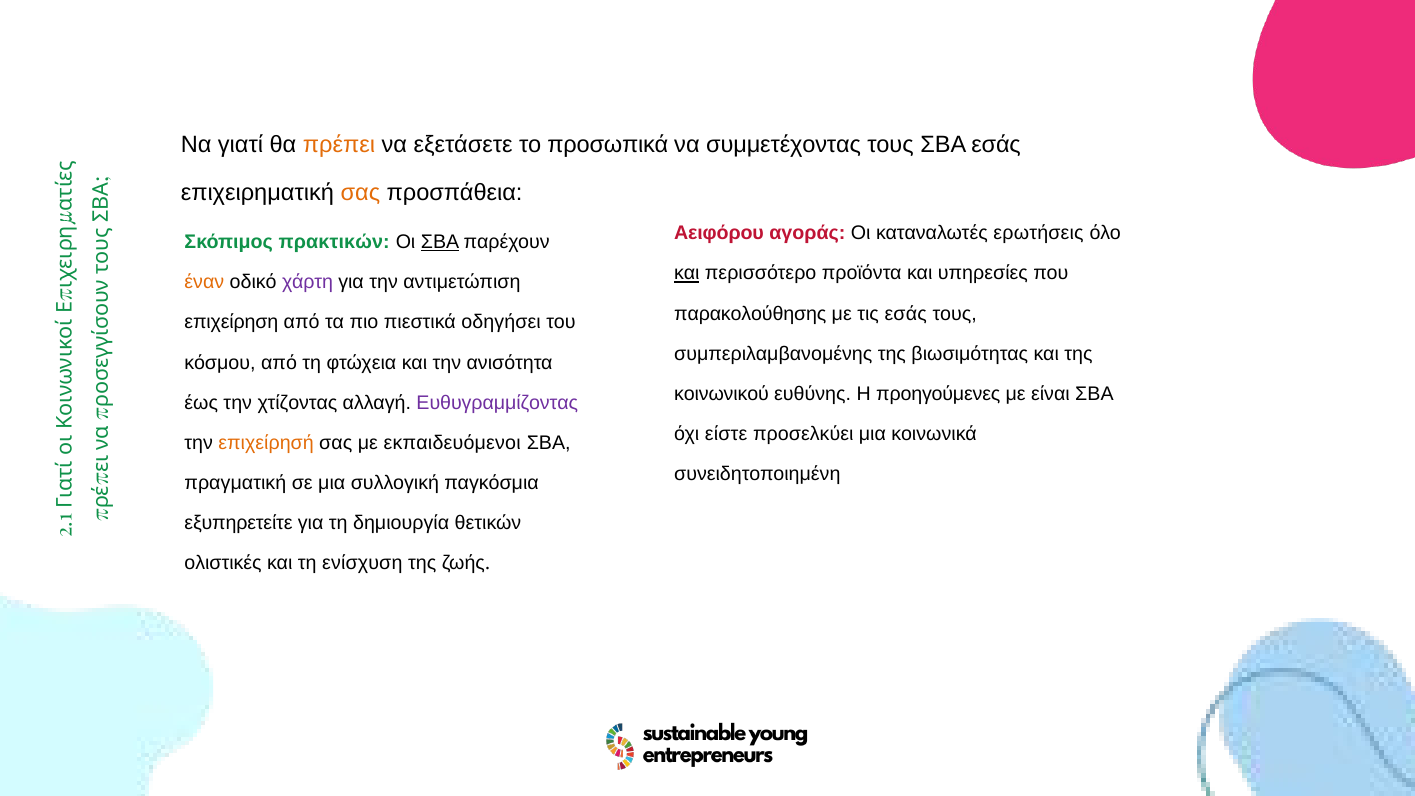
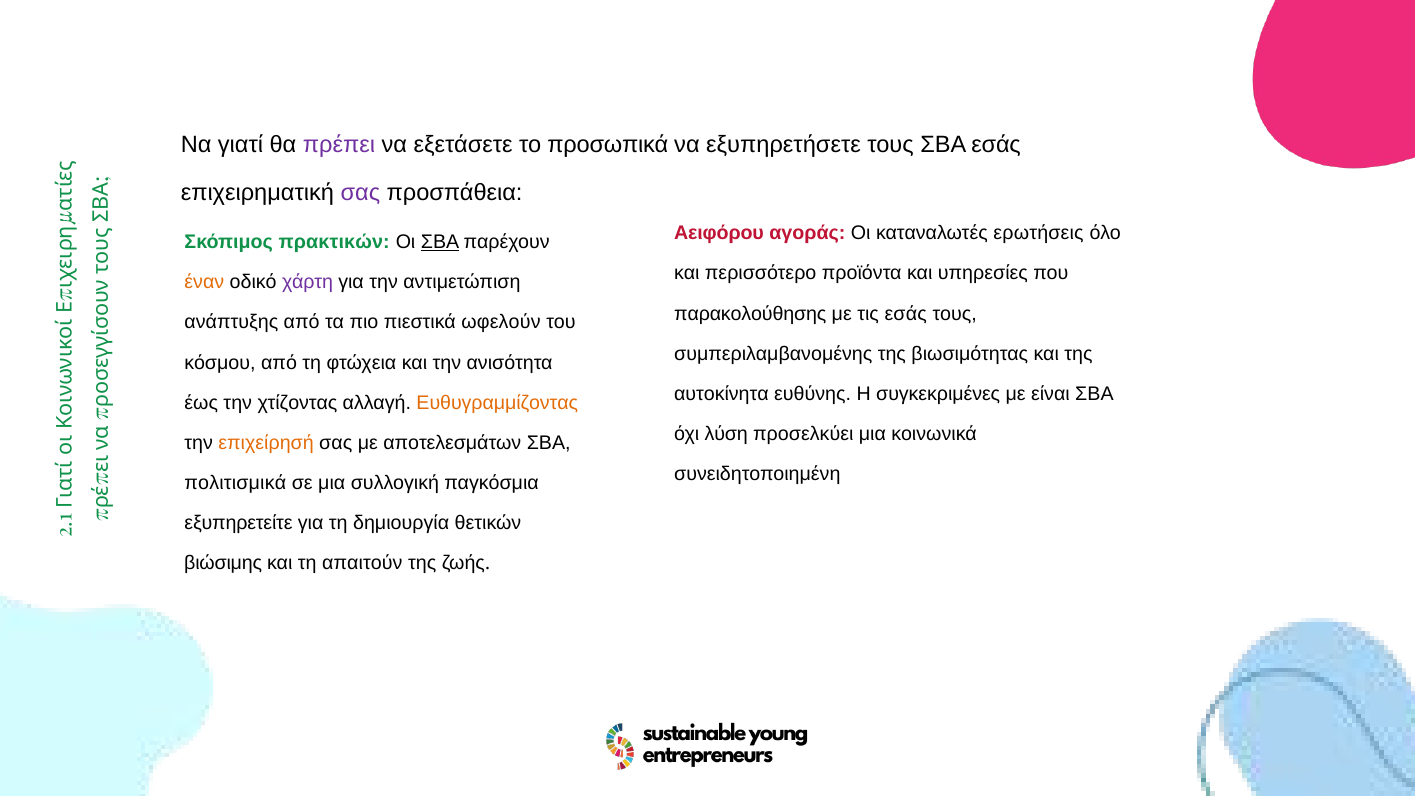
πρέπει colour: orange -> purple
συμμετέχοντας: συμμετέχοντας -> εξυπηρετήσετε
σας at (360, 193) colour: orange -> purple
και at (687, 273) underline: present -> none
επιχείρηση: επιχείρηση -> ανάπτυξης
οδηγήσει: οδηγήσει -> ωφελούν
κοινωνικού: κοινωνικού -> αυτοκίνητα
προηγούμενες: προηγούμενες -> συγκεκριμένες
Ευθυγραμμίζοντας colour: purple -> orange
είστε: είστε -> λύση
εκπαιδευόμενοι: εκπαιδευόμενοι -> αποτελεσμάτων
πραγματική: πραγματική -> πολιτισμικά
ολιστικές: ολιστικές -> βιώσιμης
ενίσχυση: ενίσχυση -> απαιτούν
